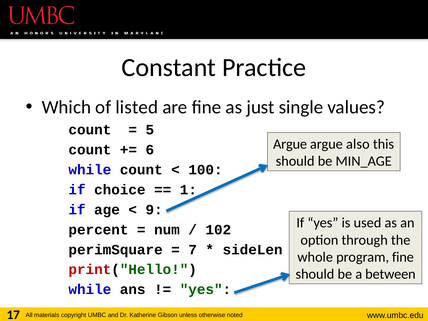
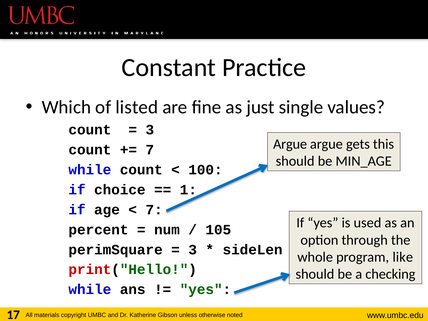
5 at (150, 130): 5 -> 3
also: also -> gets
6 at (150, 150): 6 -> 7
9 at (154, 210): 9 -> 7
102: 102 -> 105
7 at (193, 250): 7 -> 3
program fine: fine -> like
between: between -> checking
